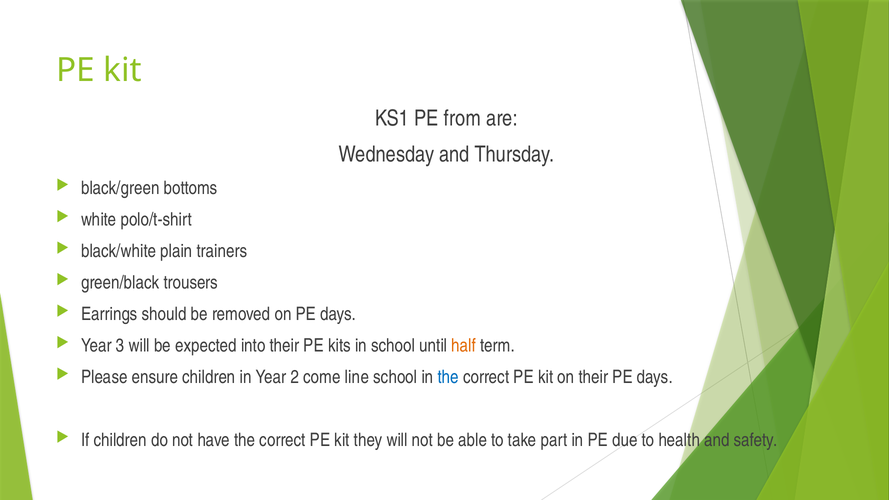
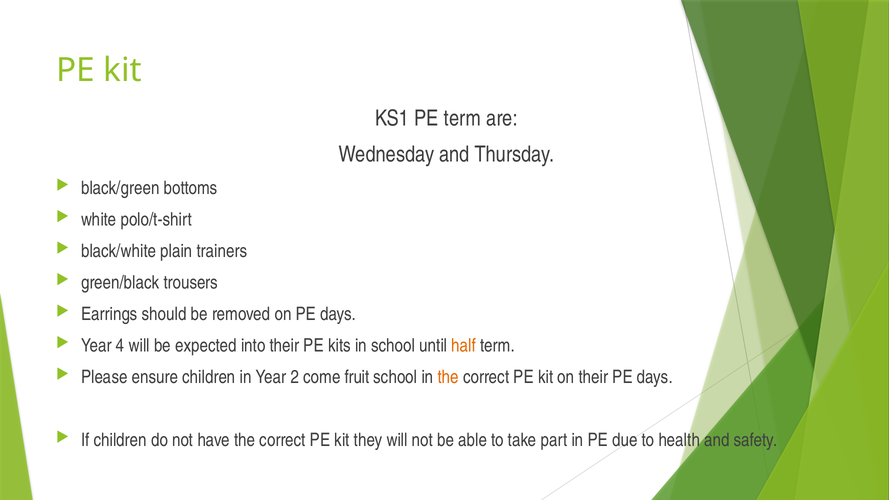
PE from: from -> term
3: 3 -> 4
line: line -> fruit
the at (448, 377) colour: blue -> orange
